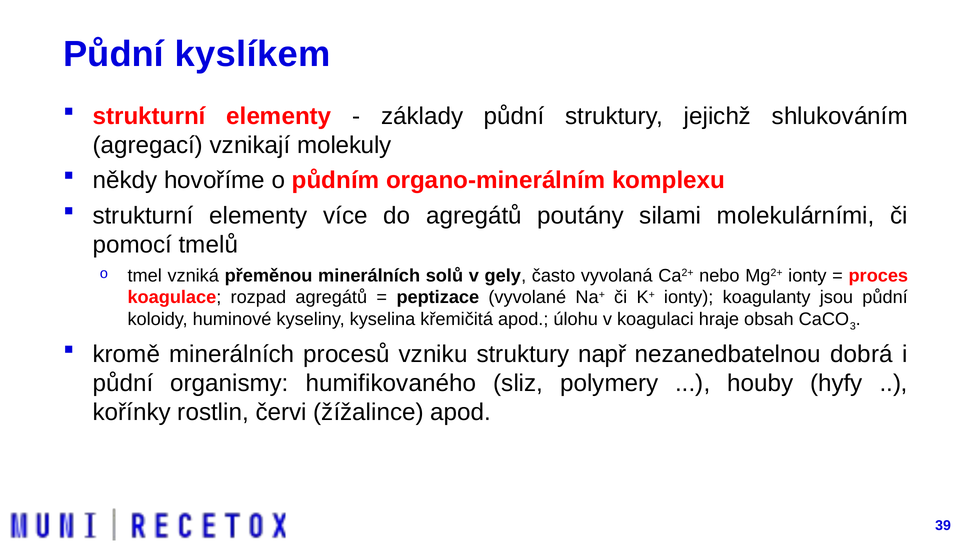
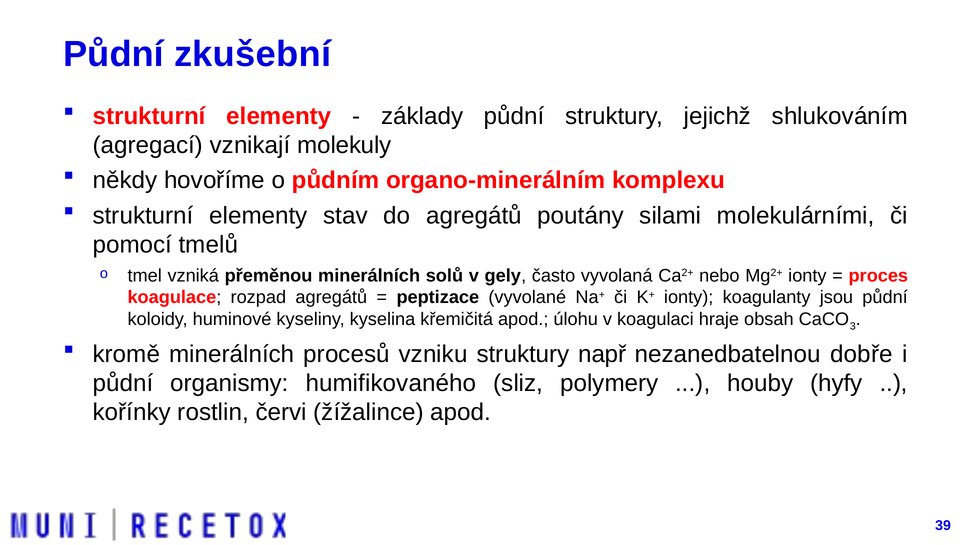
kyslíkem: kyslíkem -> zkušební
více: více -> stav
dobrá: dobrá -> dobře
